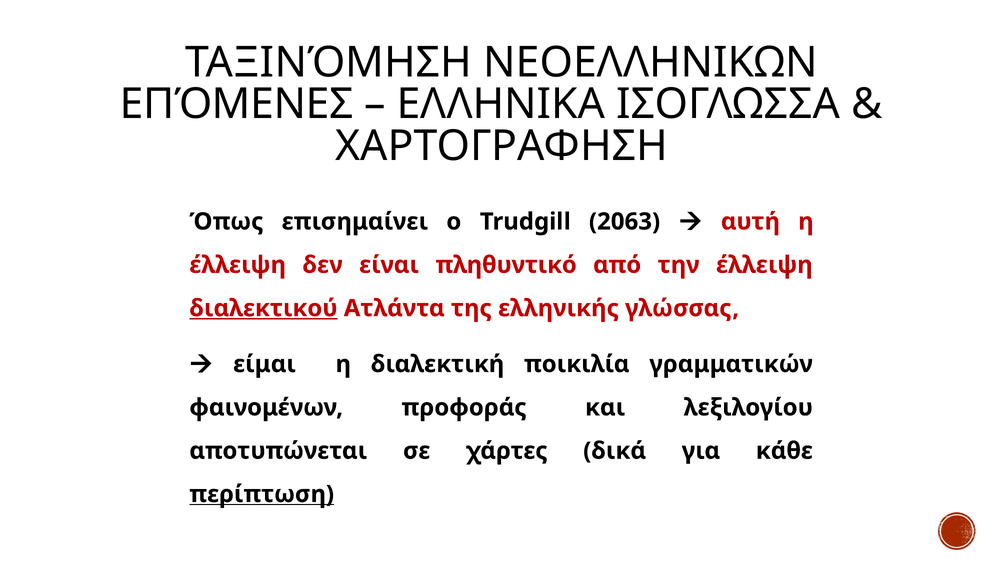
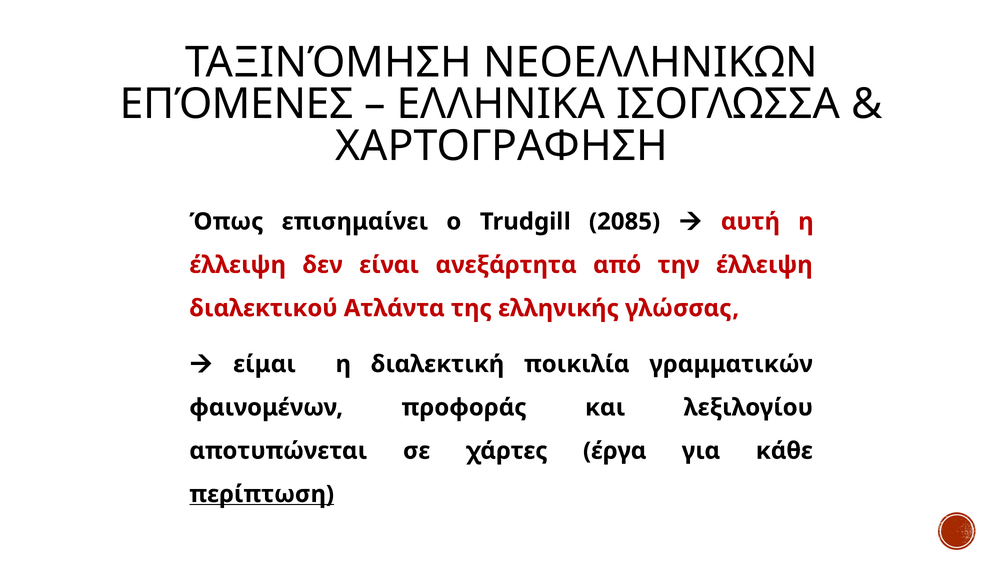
2063: 2063 -> 2085
πληθυντικό: πληθυντικό -> ανεξάρτητα
διαλεκτικού underline: present -> none
δικά: δικά -> έργα
